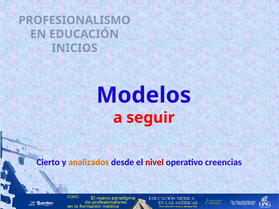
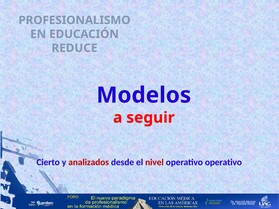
INICIOS: INICIOS -> REDUCE
analizados colour: orange -> red
operativo creencias: creencias -> operativo
